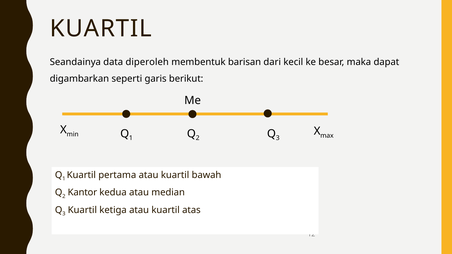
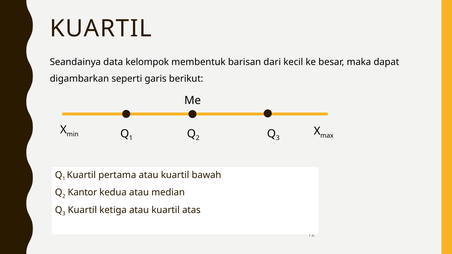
diperoleh: diperoleh -> kelompok
